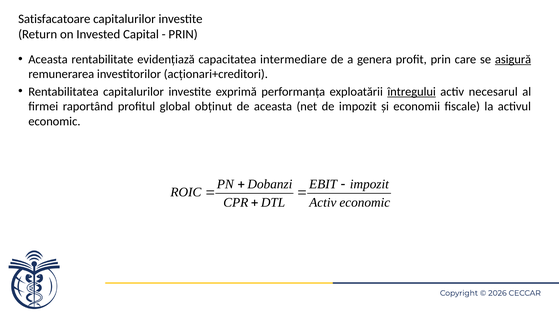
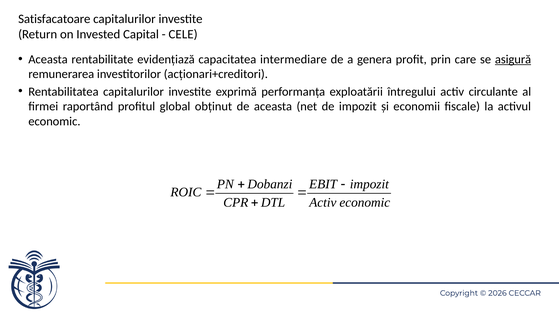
PRIN at (183, 34): PRIN -> CELE
întregului underline: present -> none
necesarul: necesarul -> circulante
